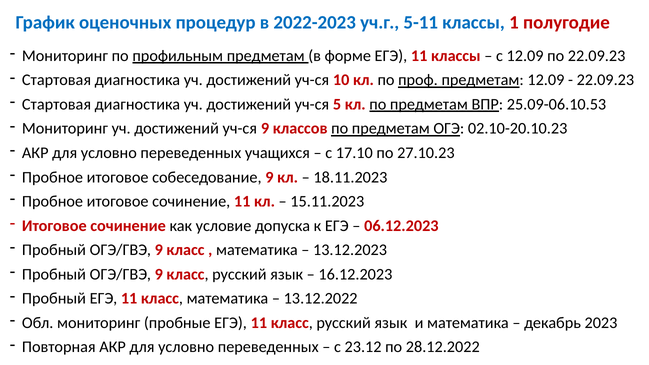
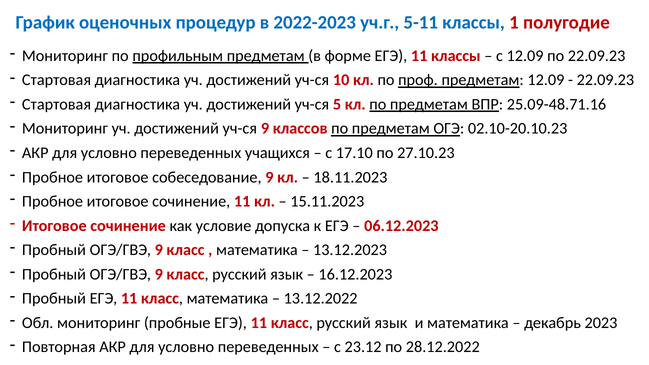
25.09-06.10.53: 25.09-06.10.53 -> 25.09-48.71.16
